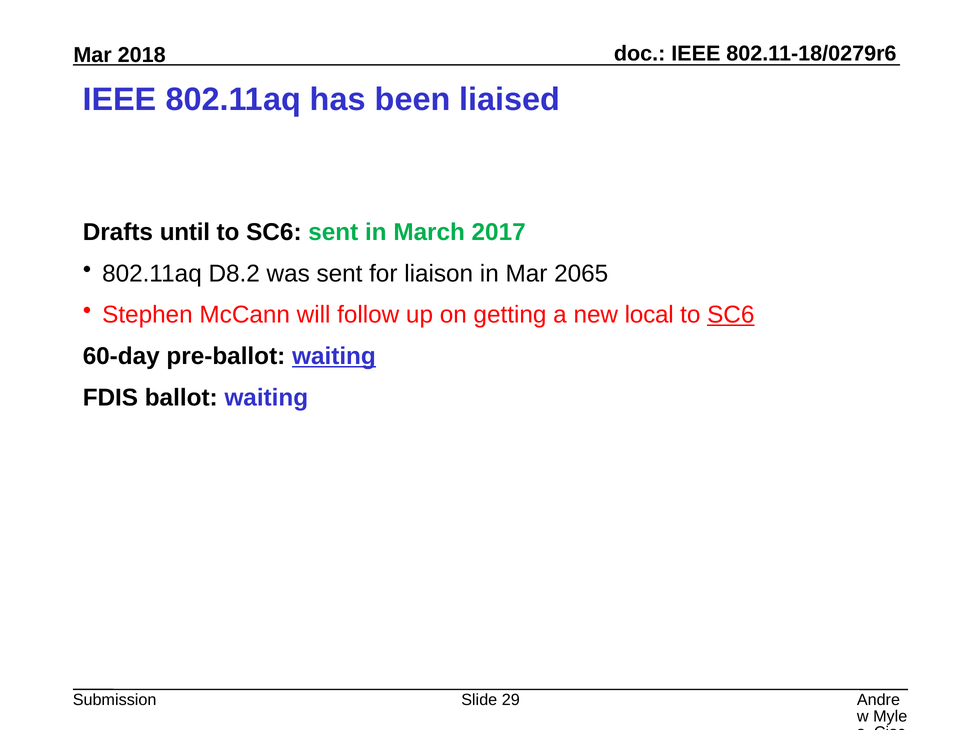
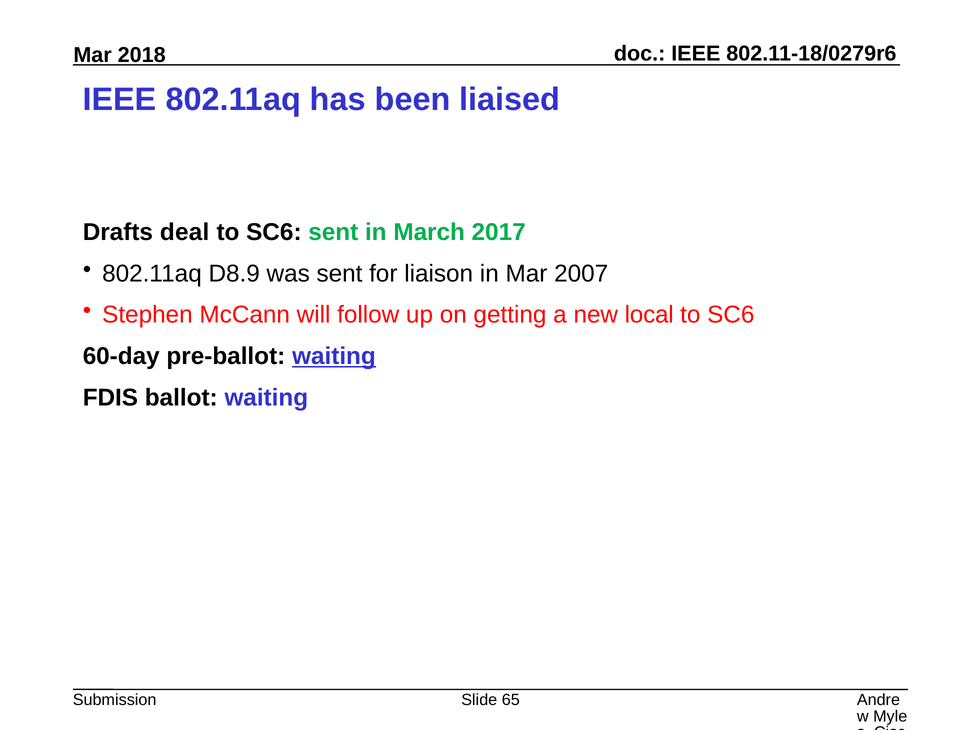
until: until -> deal
D8.2: D8.2 -> D8.9
2065: 2065 -> 2007
SC6 at (731, 315) underline: present -> none
29: 29 -> 65
